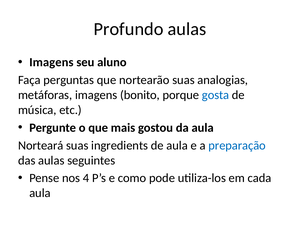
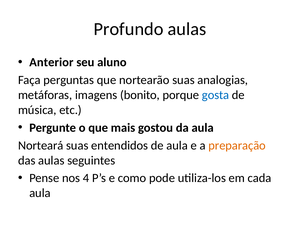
Imagens at (51, 62): Imagens -> Anterior
ingredients: ingredients -> entendidos
preparação colour: blue -> orange
